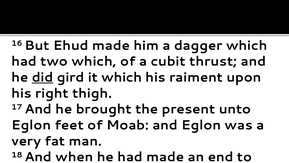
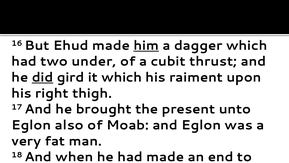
him underline: none -> present
two which: which -> under
feet: feet -> also
